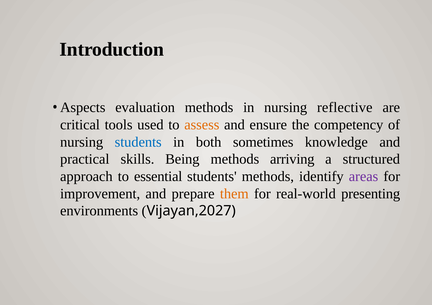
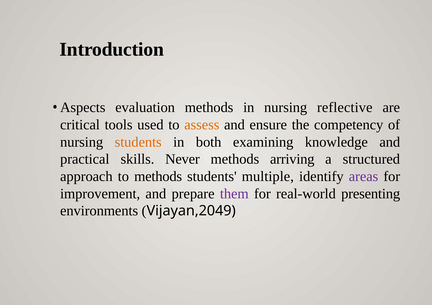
students at (138, 142) colour: blue -> orange
sometimes: sometimes -> examining
Being: Being -> Never
to essential: essential -> methods
students methods: methods -> multiple
them colour: orange -> purple
Vijayan,2027: Vijayan,2027 -> Vijayan,2049
